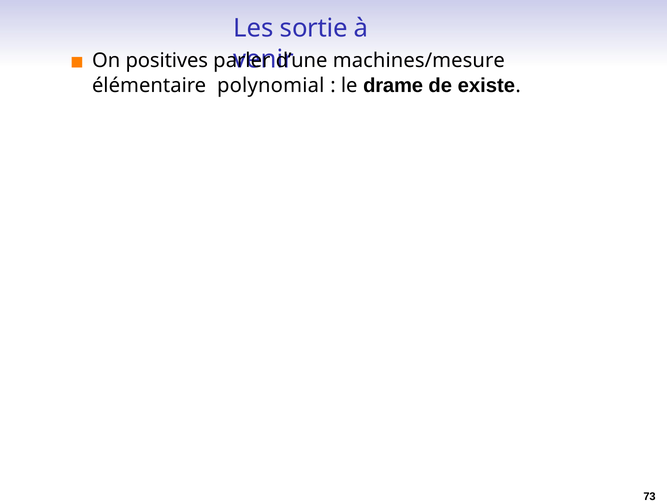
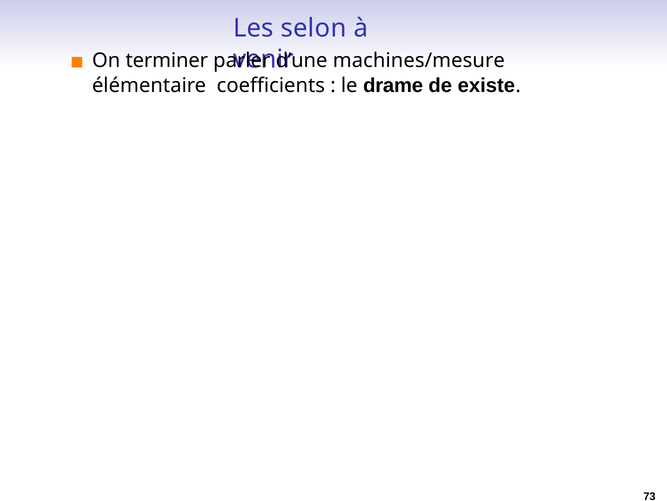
sortie: sortie -> selon
positives: positives -> terminer
polynomial: polynomial -> coefficients
